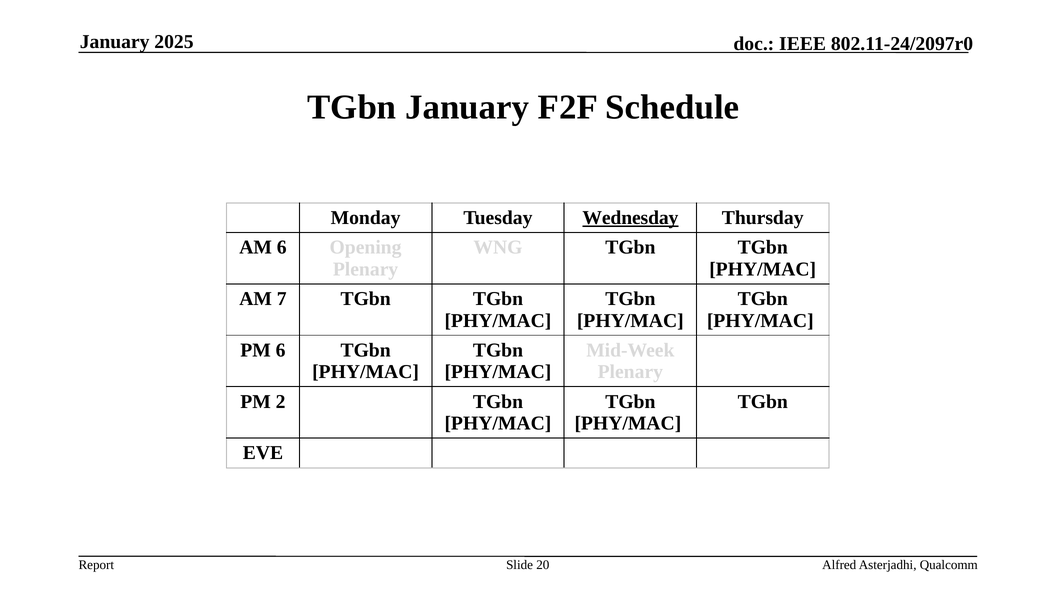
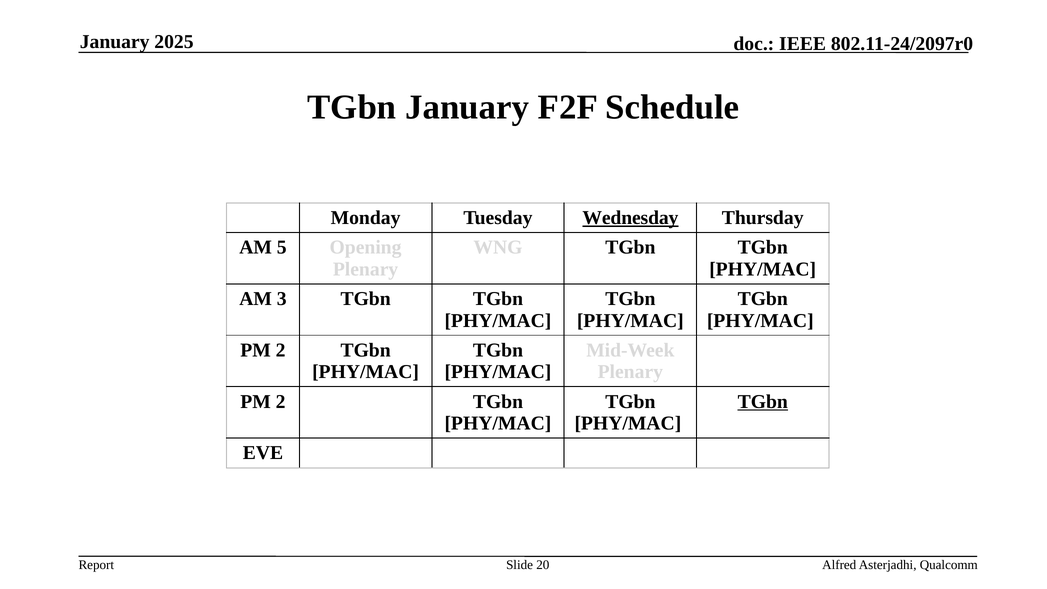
AM 6: 6 -> 5
7: 7 -> 3
6 at (281, 350): 6 -> 2
TGbn at (763, 402) underline: none -> present
